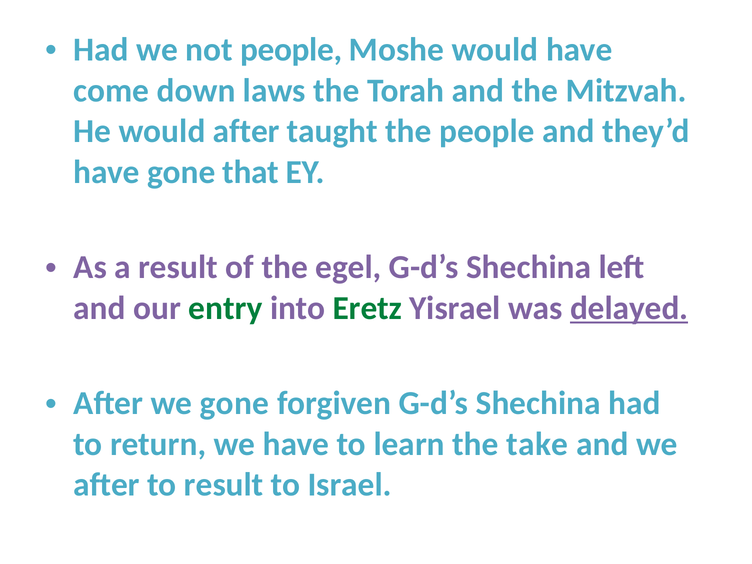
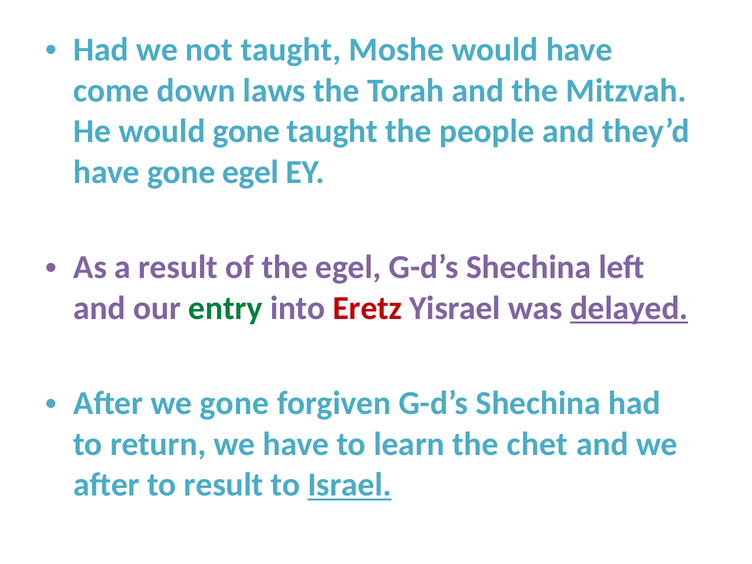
not people: people -> taught
would after: after -> gone
gone that: that -> egel
Eretz colour: green -> red
take: take -> chet
Israel underline: none -> present
